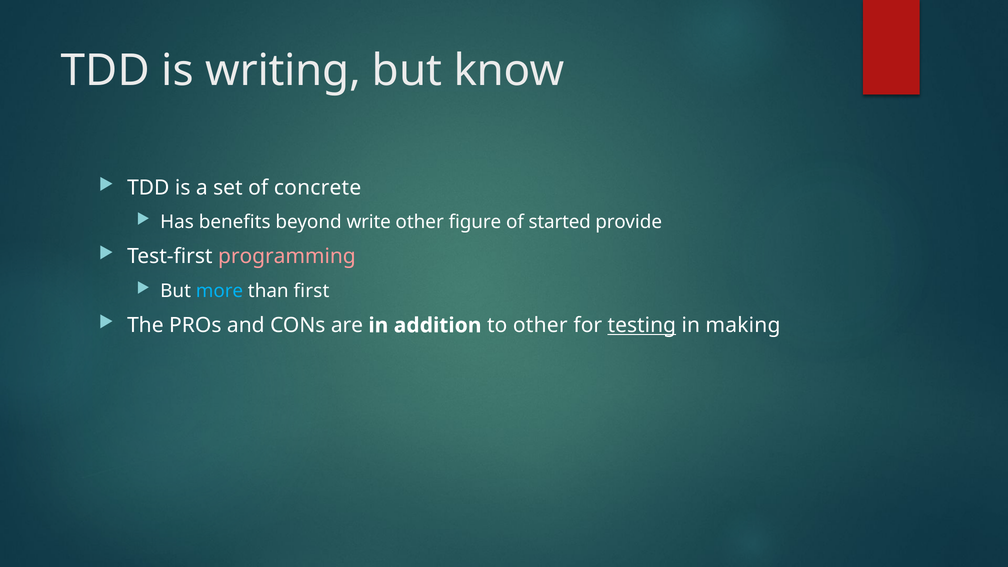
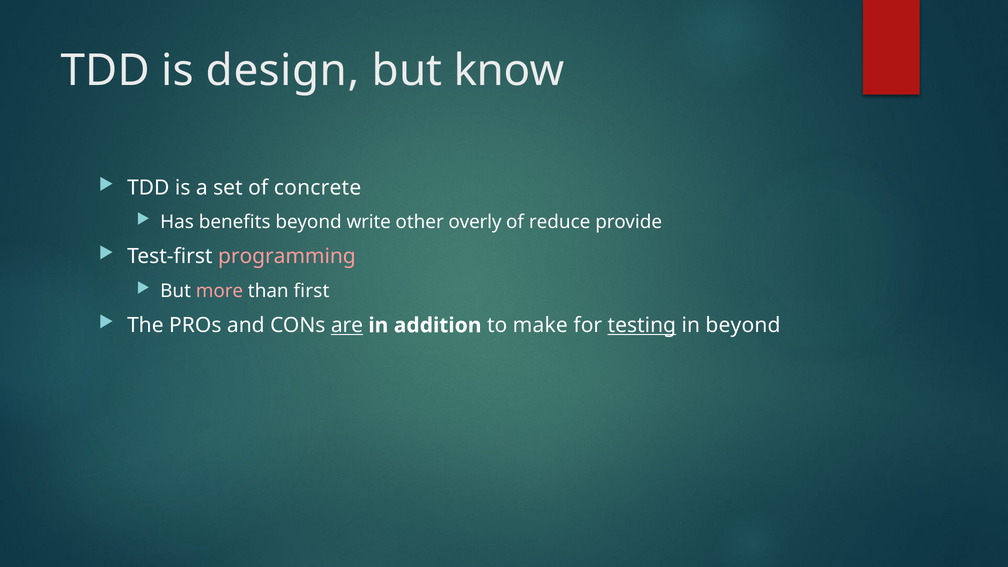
writing: writing -> design
figure: figure -> overly
started: started -> reduce
more colour: light blue -> pink
are underline: none -> present
to other: other -> make
in making: making -> beyond
